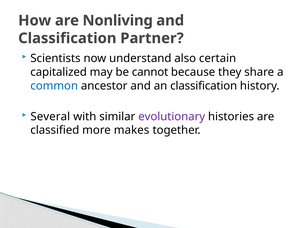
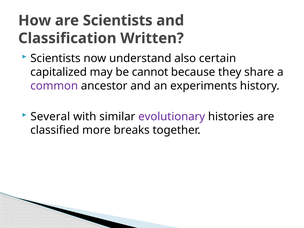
are Nonliving: Nonliving -> Scientists
Partner: Partner -> Written
common colour: blue -> purple
an classification: classification -> experiments
makes: makes -> breaks
